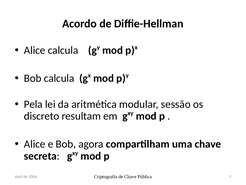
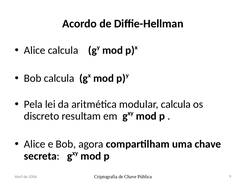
modular sessão: sessão -> calcula
